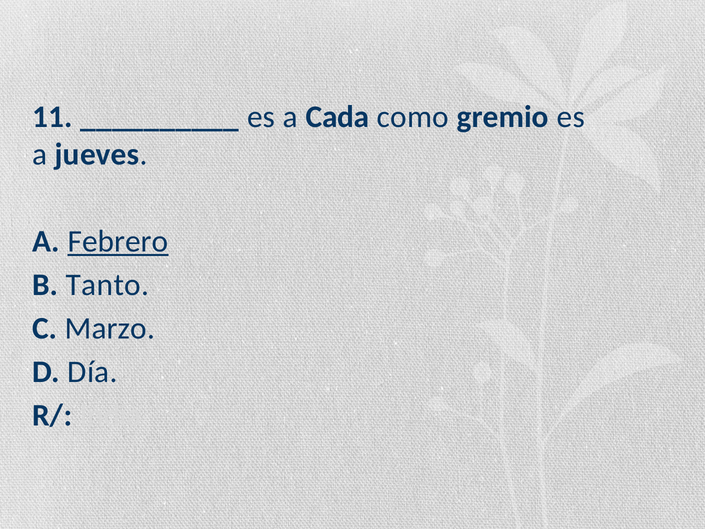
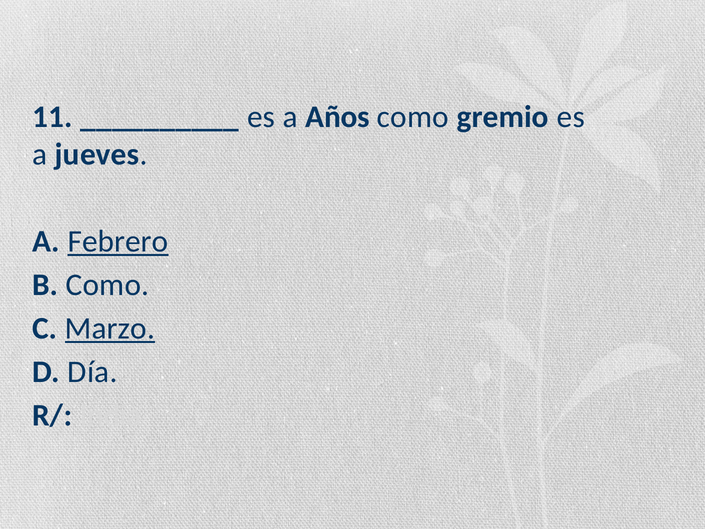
Cada: Cada -> Años
B Tanto: Tanto -> Como
Marzo underline: none -> present
